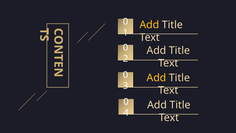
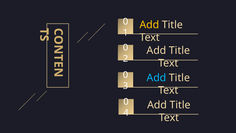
Add at (156, 78) colour: yellow -> light blue
